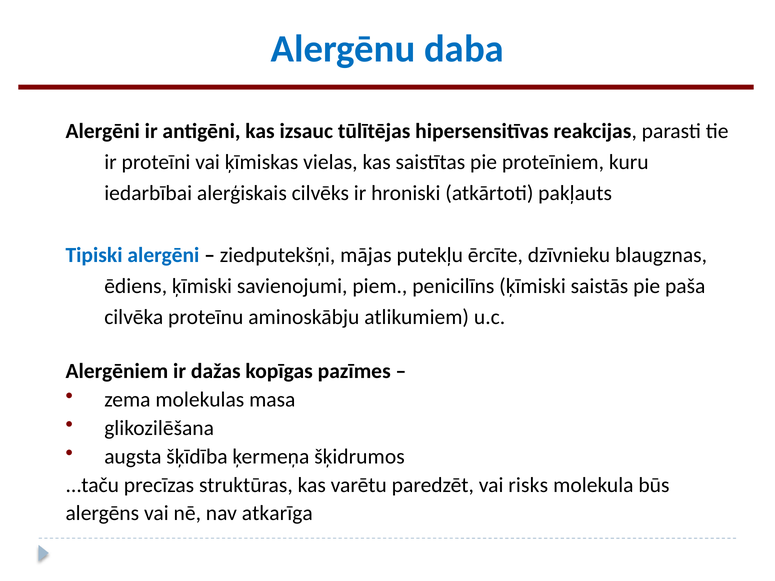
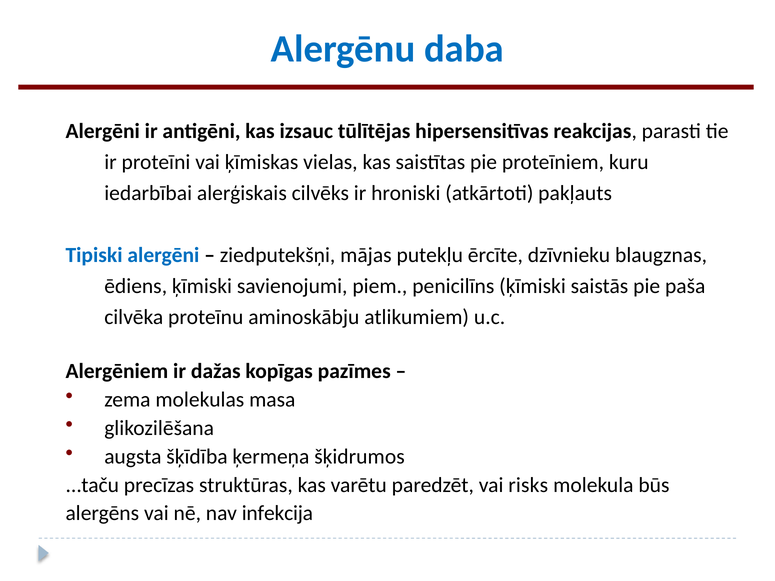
atkarīga: atkarīga -> infekcija
